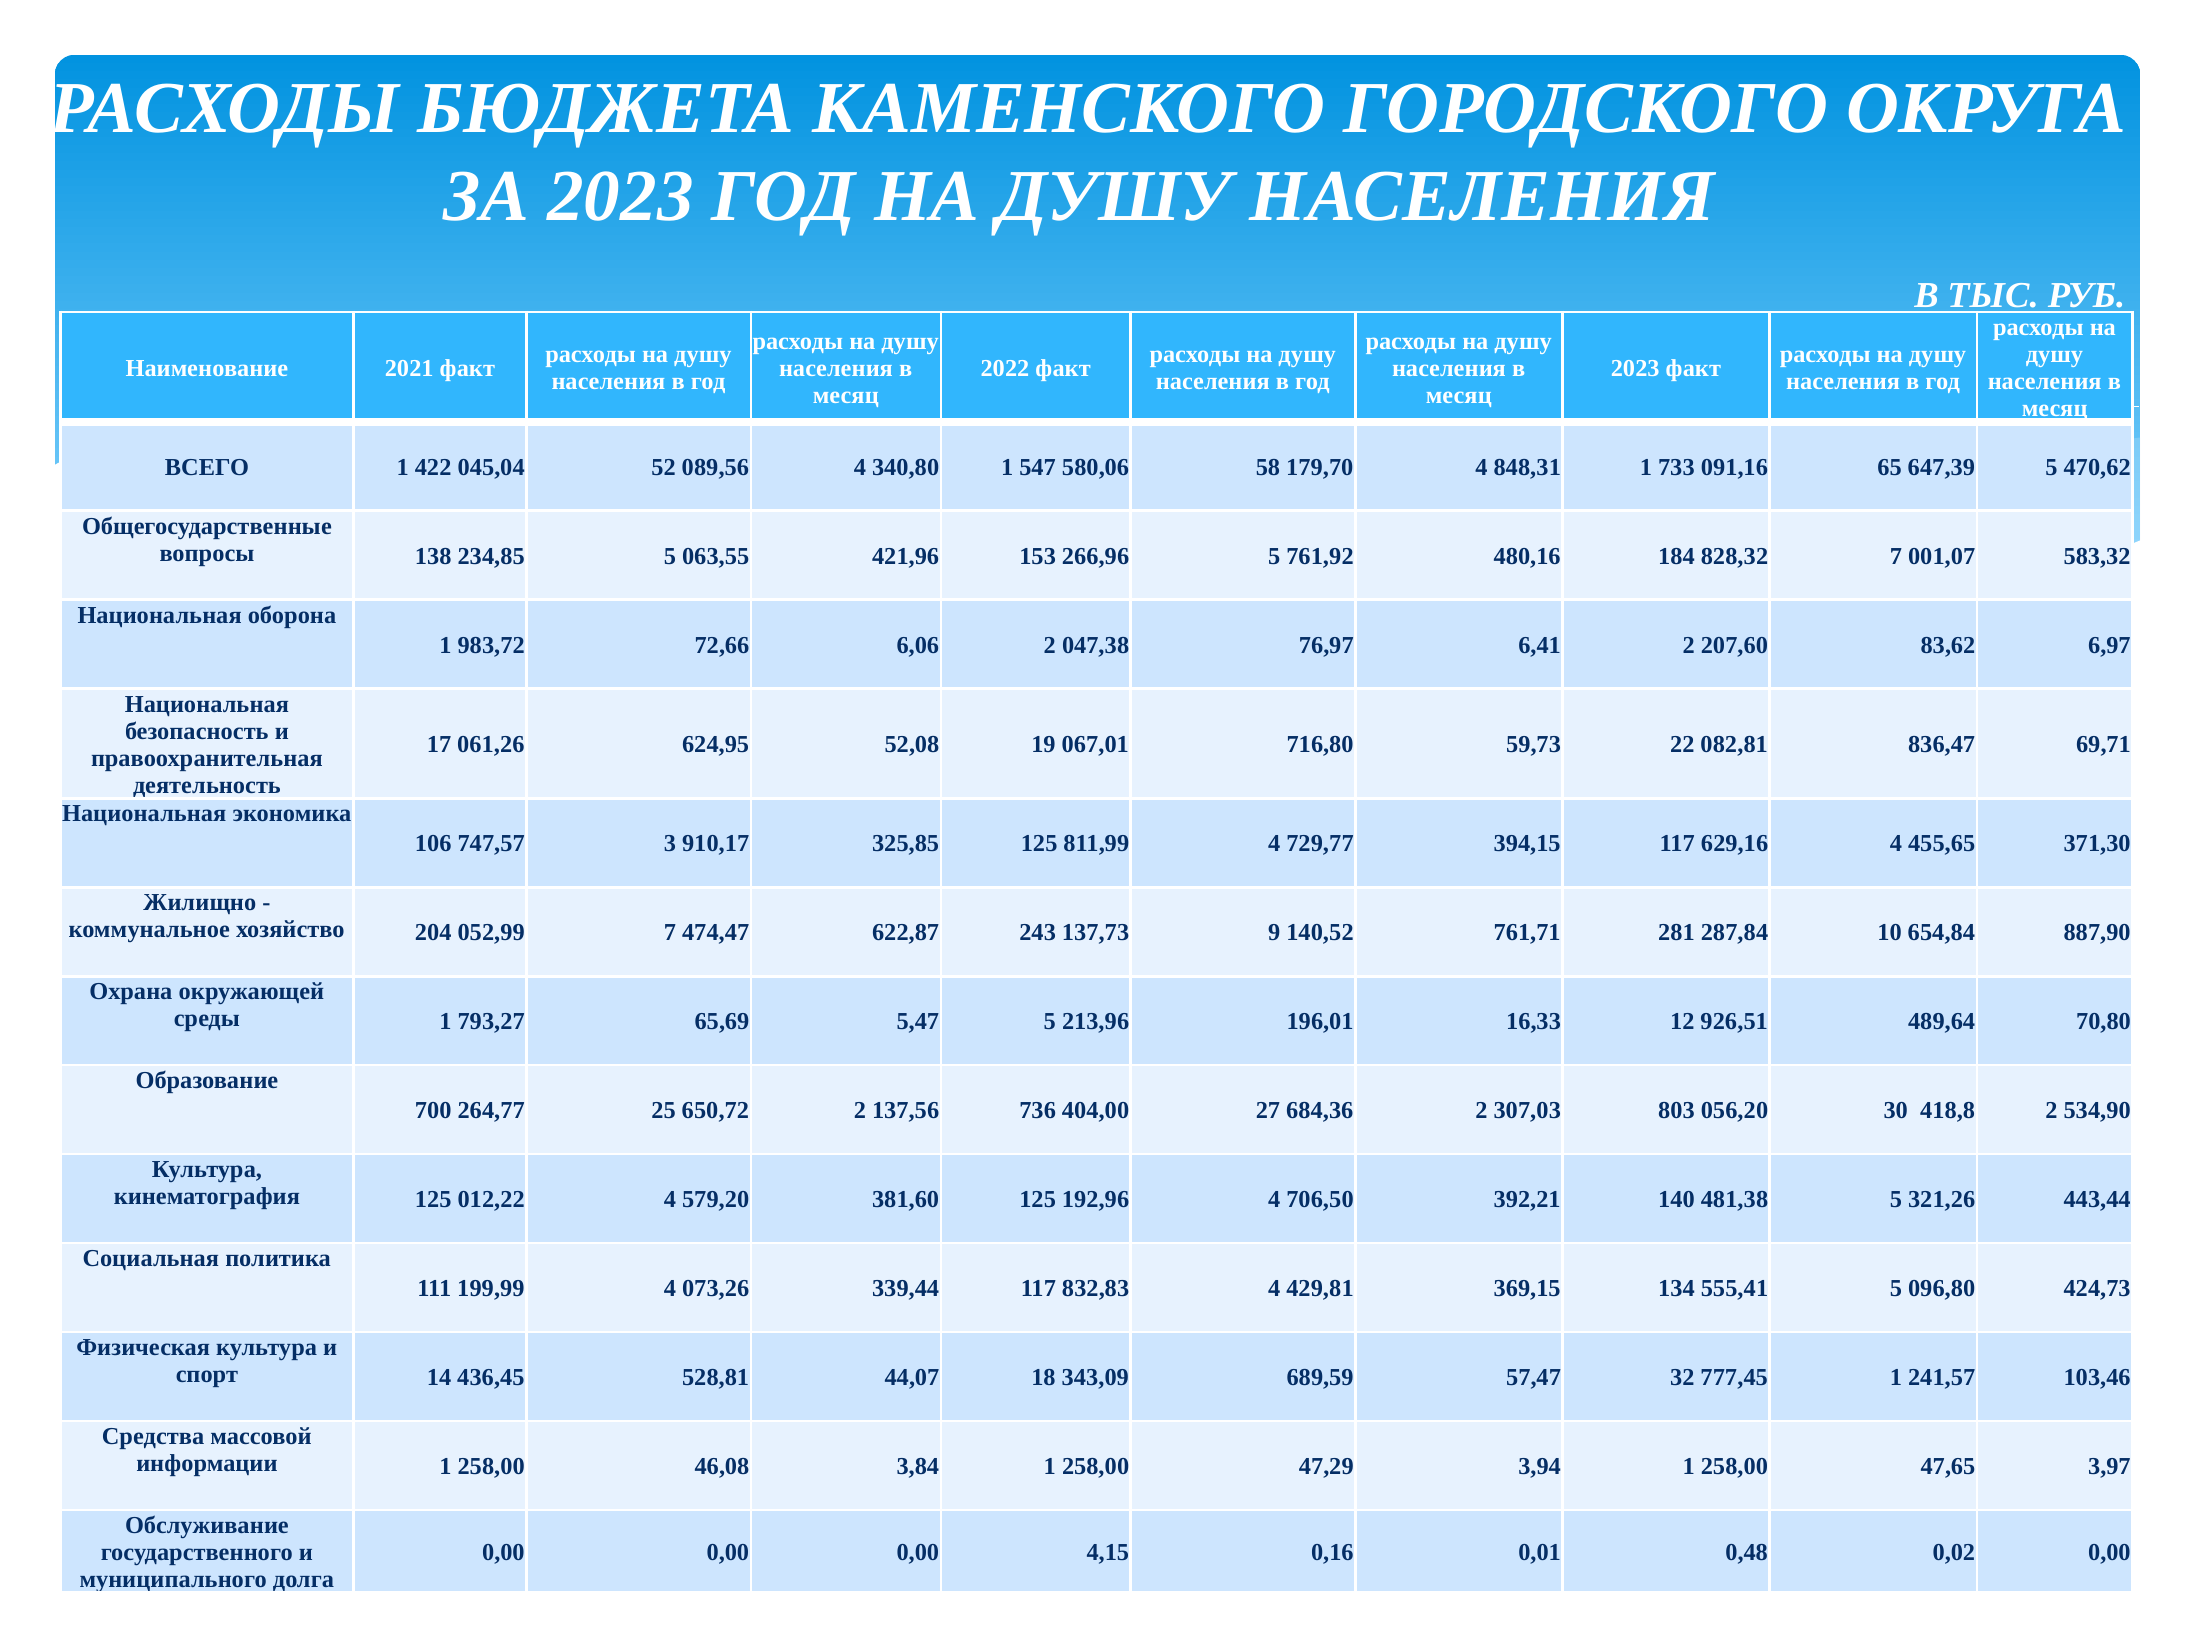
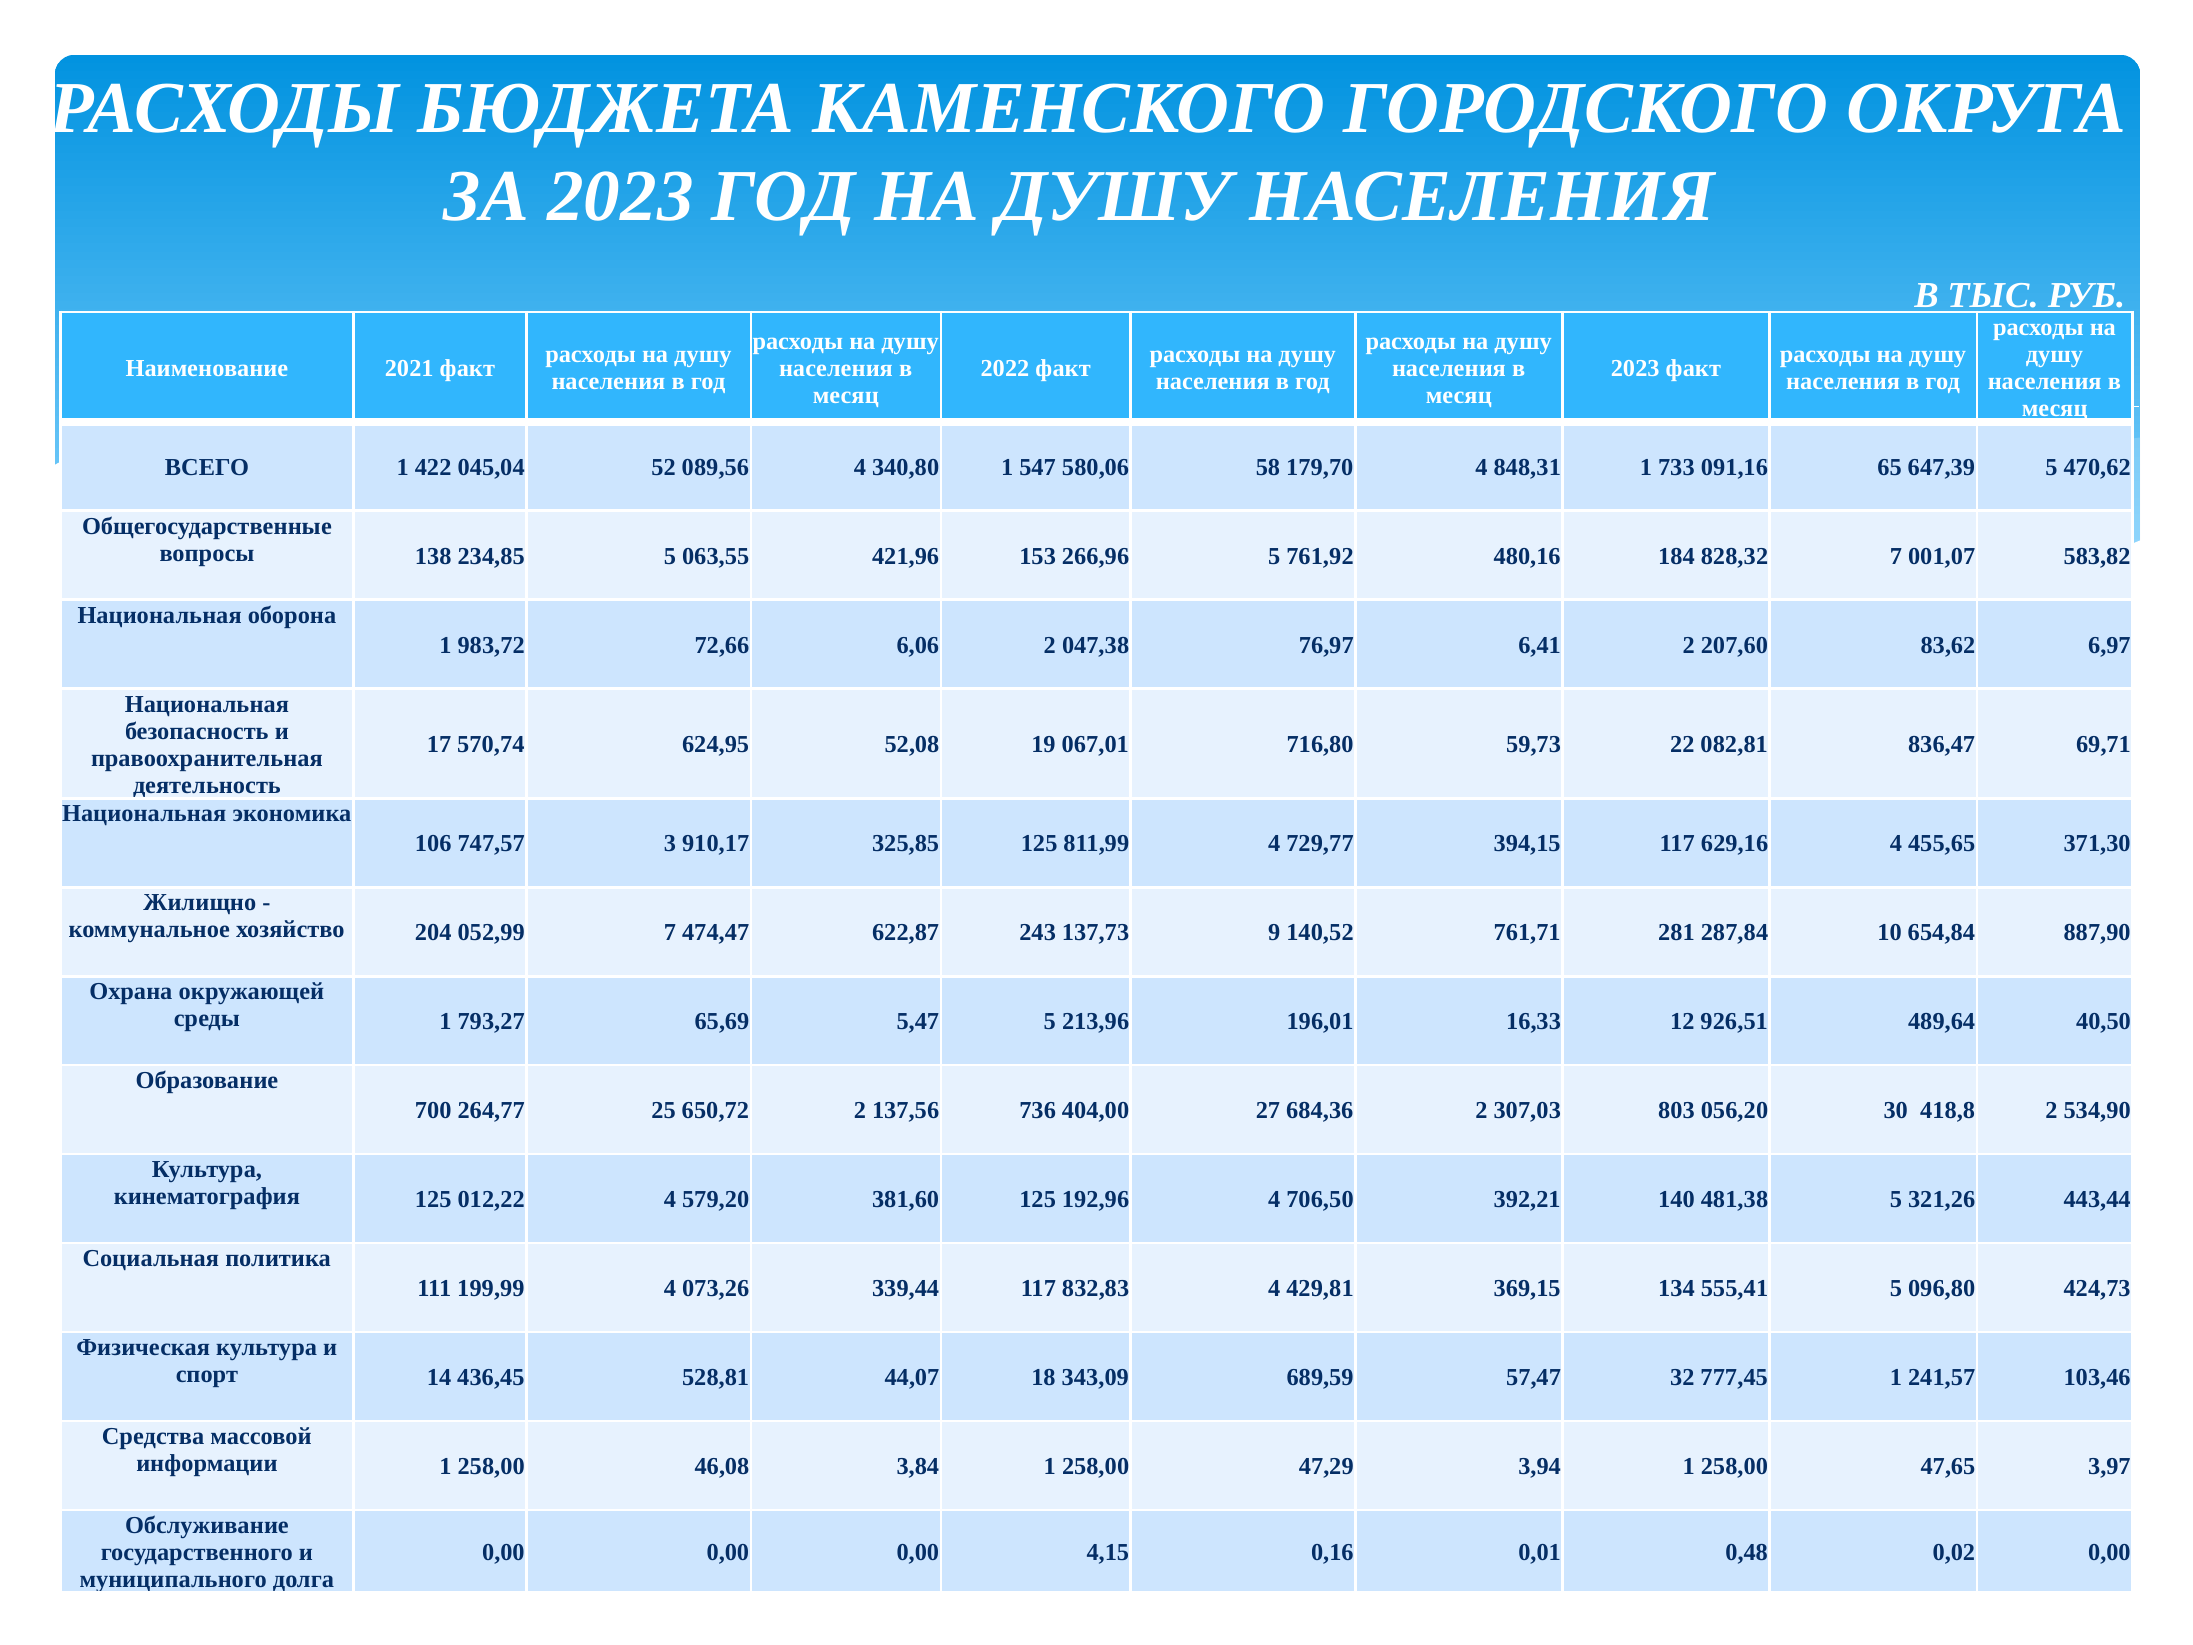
583,32: 583,32 -> 583,82
061,26: 061,26 -> 570,74
70,80: 70,80 -> 40,50
